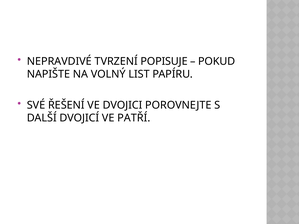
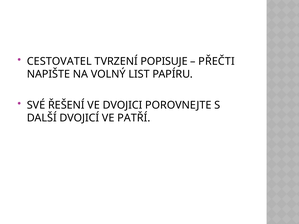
NEPRAVDIVÉ: NEPRAVDIVÉ -> CESTOVATEL
POKUD: POKUD -> PŘEČTI
